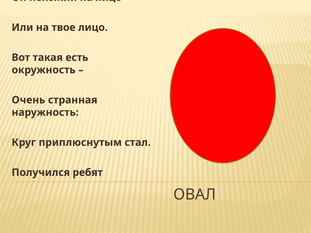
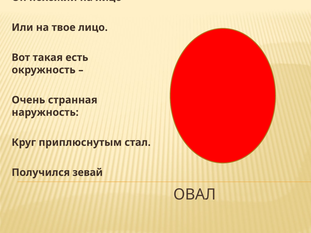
ребят: ребят -> зевай
